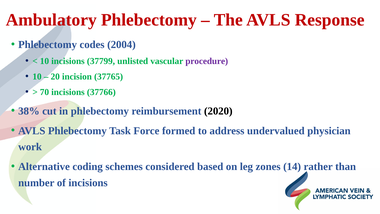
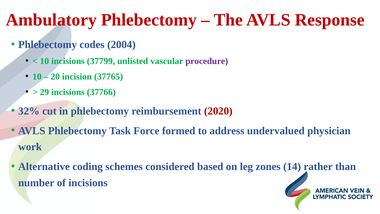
70: 70 -> 29
38%: 38% -> 32%
2020 colour: black -> red
